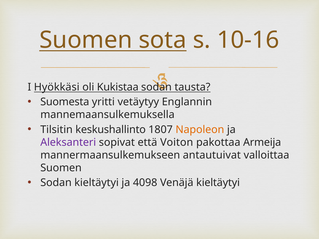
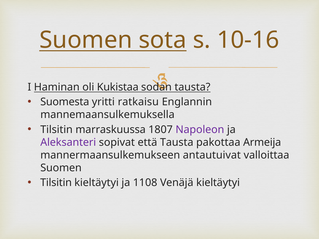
Hyökkäsi: Hyökkäsi -> Haminan
vetäytyy: vetäytyy -> ratkaisu
keskushallinto: keskushallinto -> marraskuussa
Napoleon colour: orange -> purple
että Voiton: Voiton -> Tausta
Sodan at (56, 183): Sodan -> Tilsitin
4098: 4098 -> 1108
